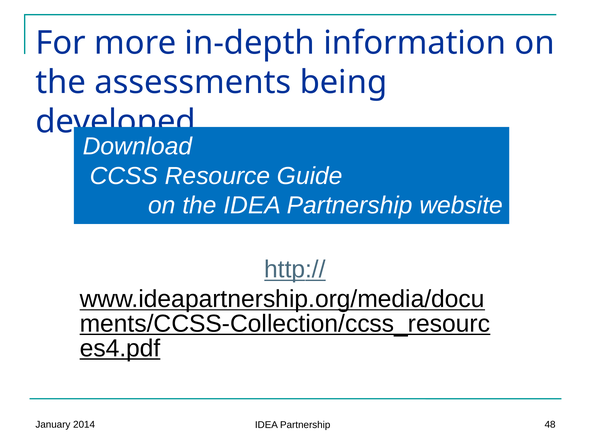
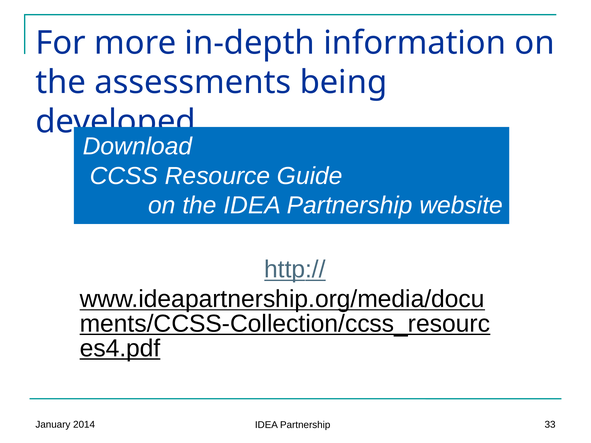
48: 48 -> 33
